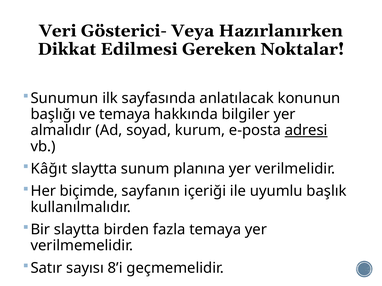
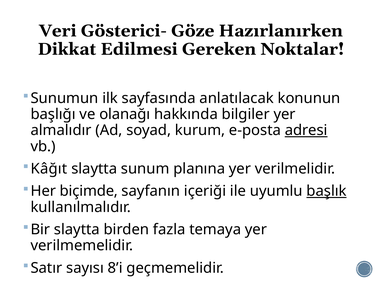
Veya: Veya -> Göze
ve temaya: temaya -> olanağı
başlık underline: none -> present
